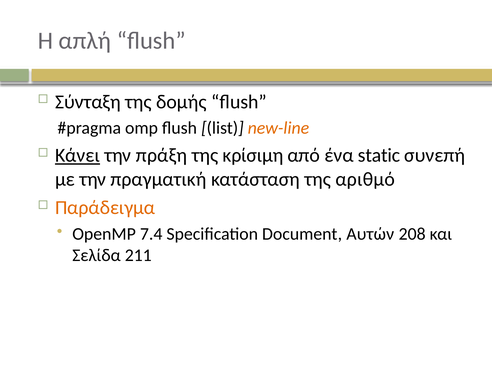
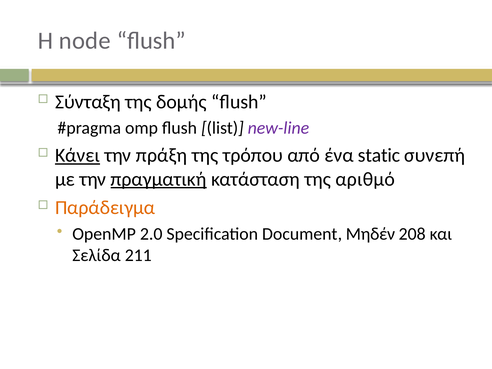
απλή: απλή -> node
new-line colour: orange -> purple
κρίσιμη: κρίσιμη -> τρόπου
πραγματική underline: none -> present
7.4: 7.4 -> 2.0
Αυτών: Αυτών -> Μηδέν
